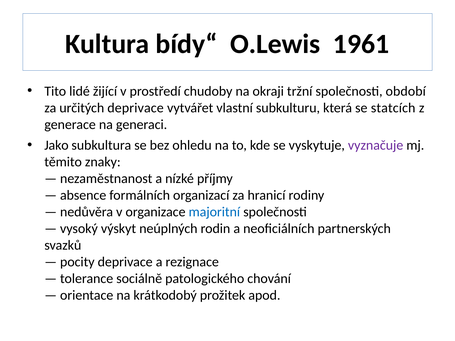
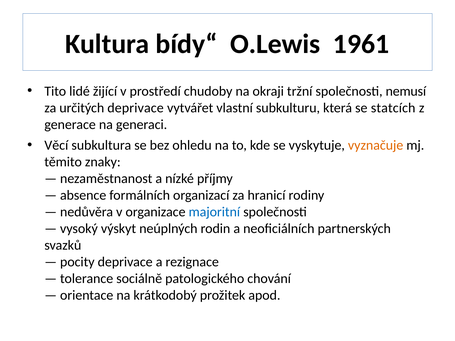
období: období -> nemusí
Jako: Jako -> Věcí
vyznačuje colour: purple -> orange
